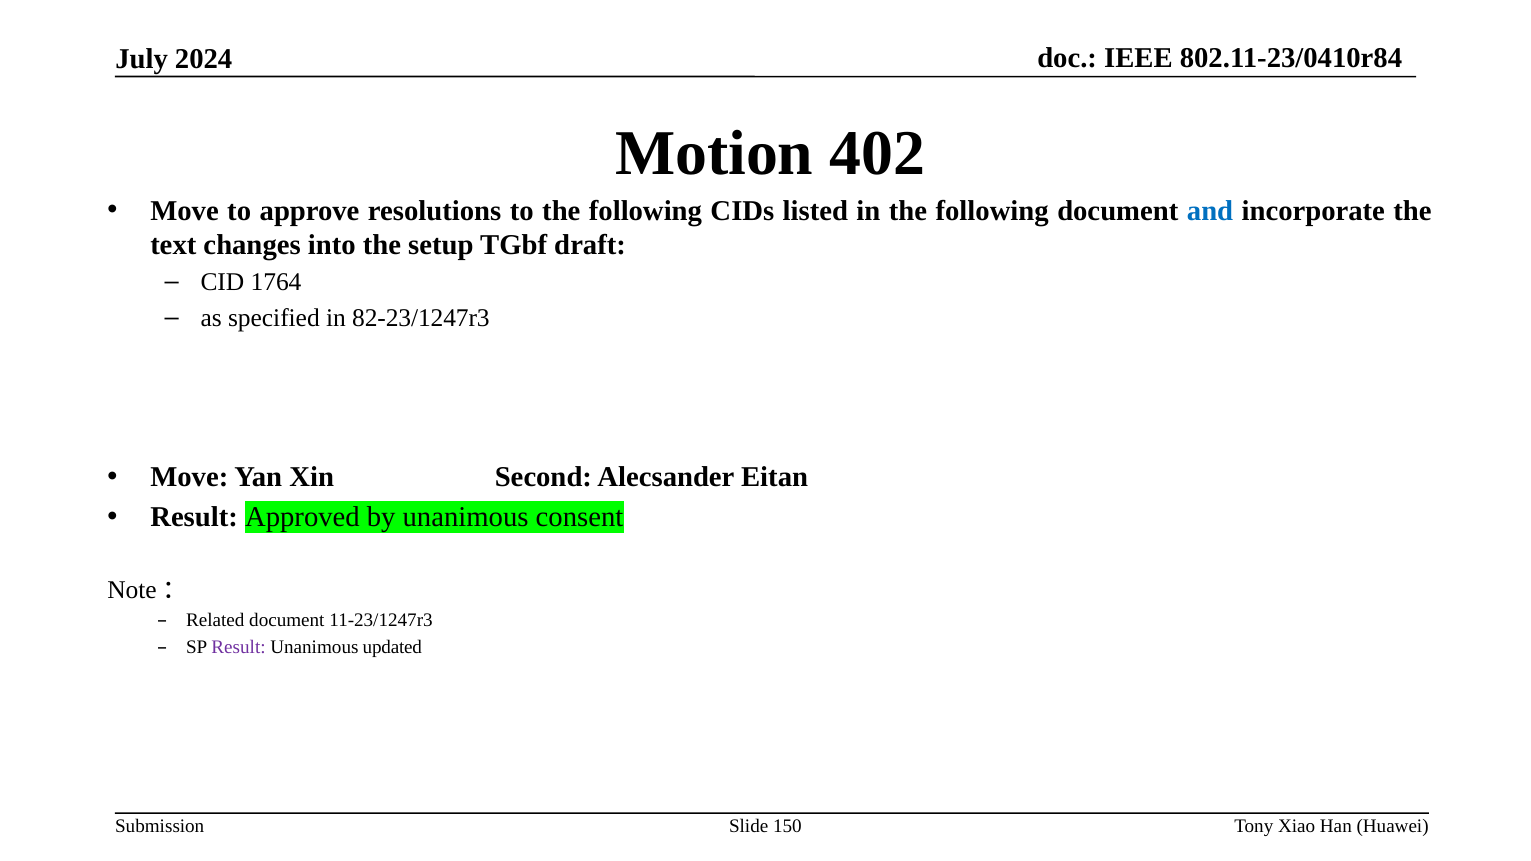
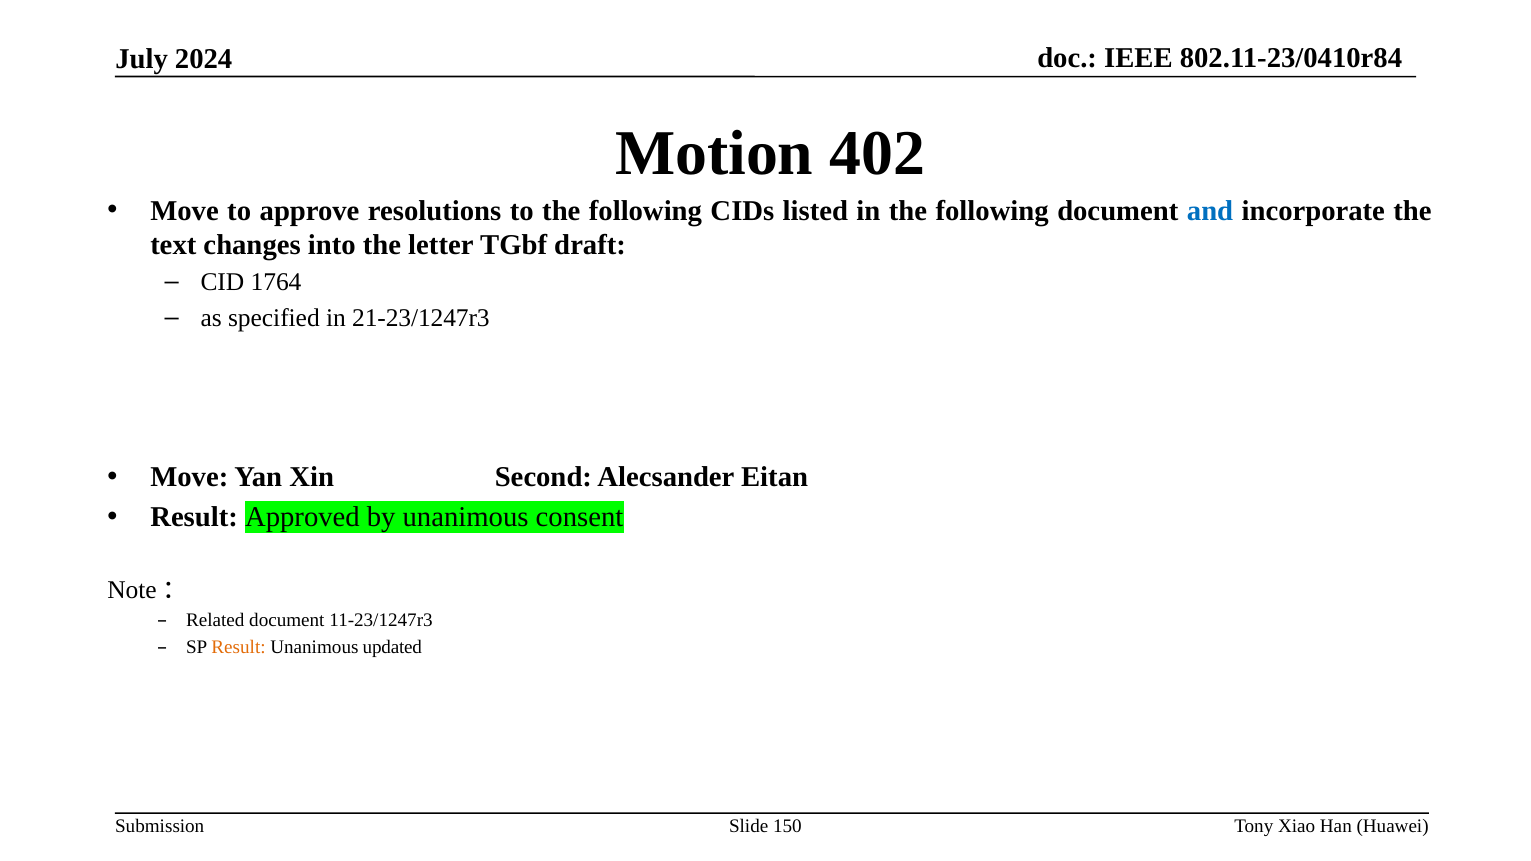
setup: setup -> letter
82-23/1247r3: 82-23/1247r3 -> 21-23/1247r3
Result at (239, 648) colour: purple -> orange
